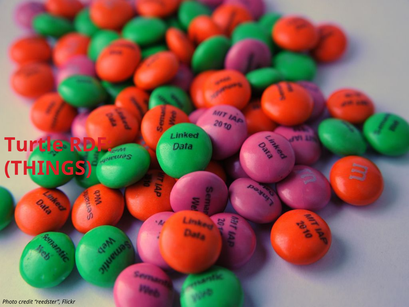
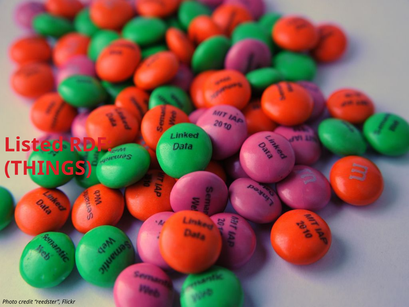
Turtle: Turtle -> Listed
